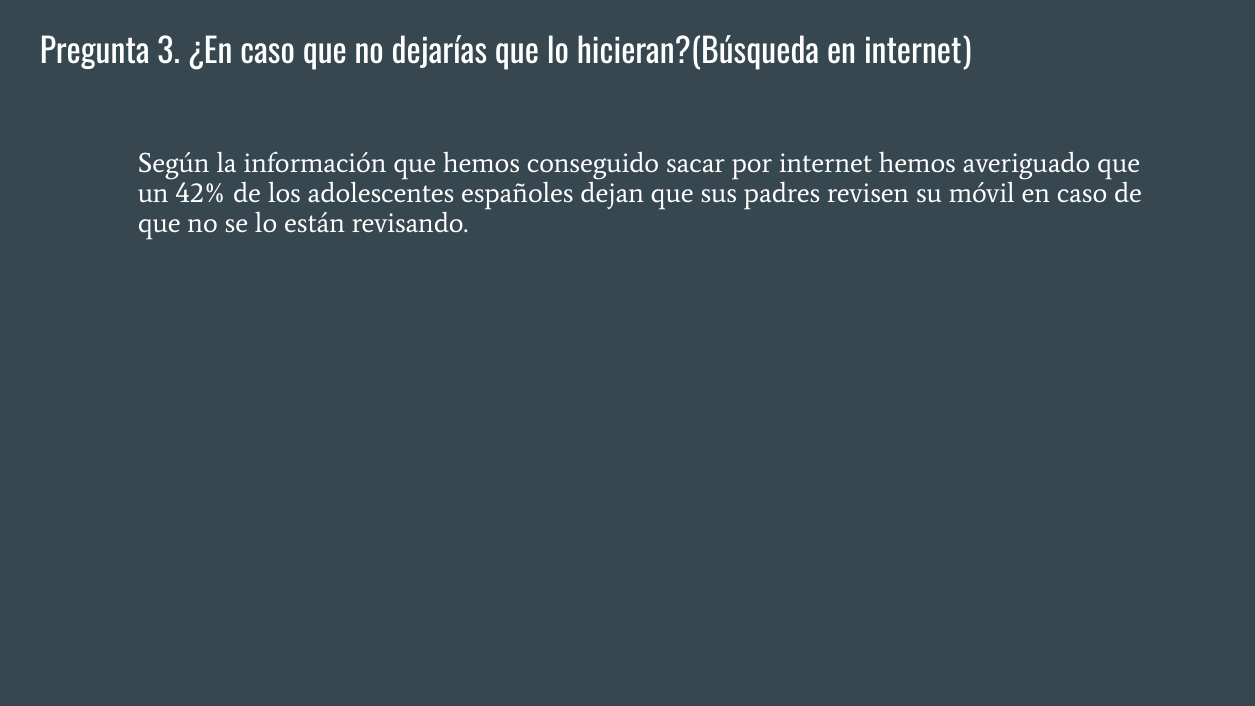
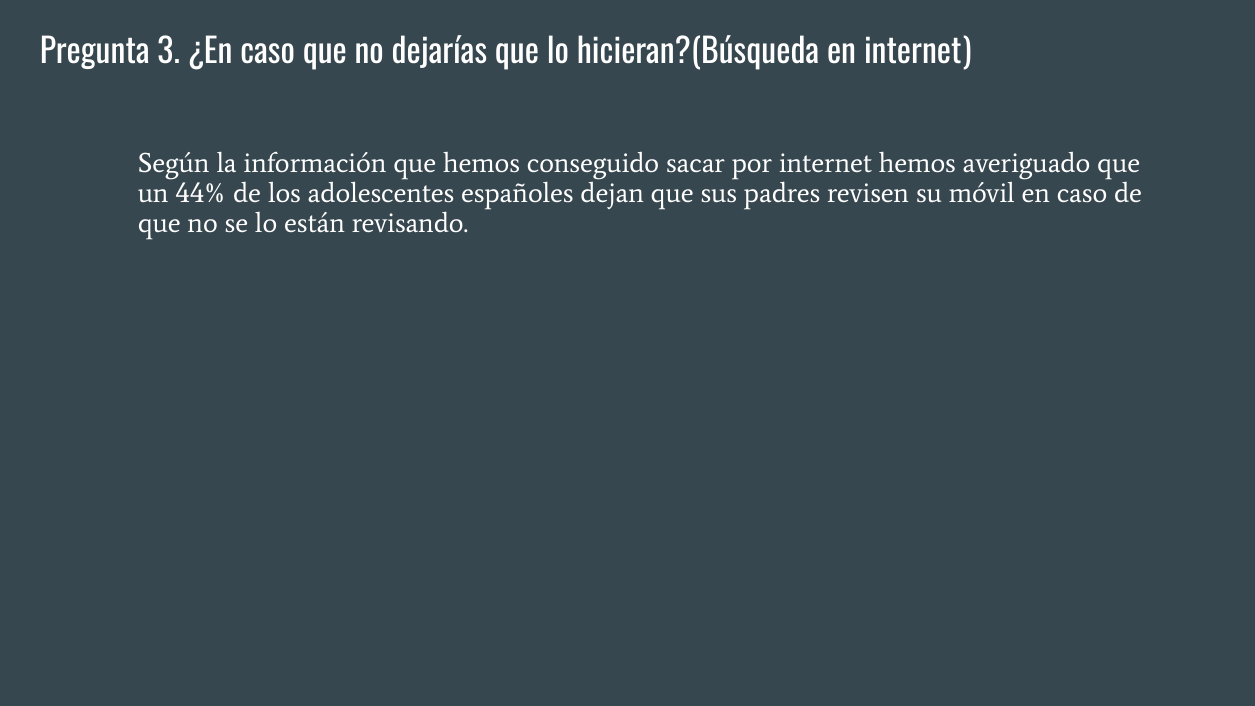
42%: 42% -> 44%
